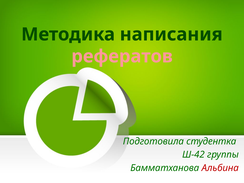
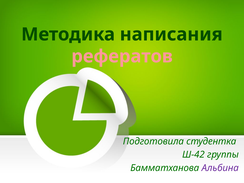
Альбина colour: red -> purple
